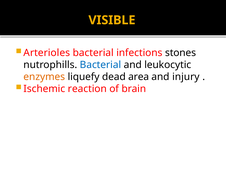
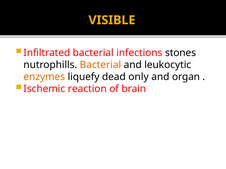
Arterioles: Arterioles -> Infiltrated
Bacterial at (100, 65) colour: blue -> orange
area: area -> only
injury: injury -> organ
